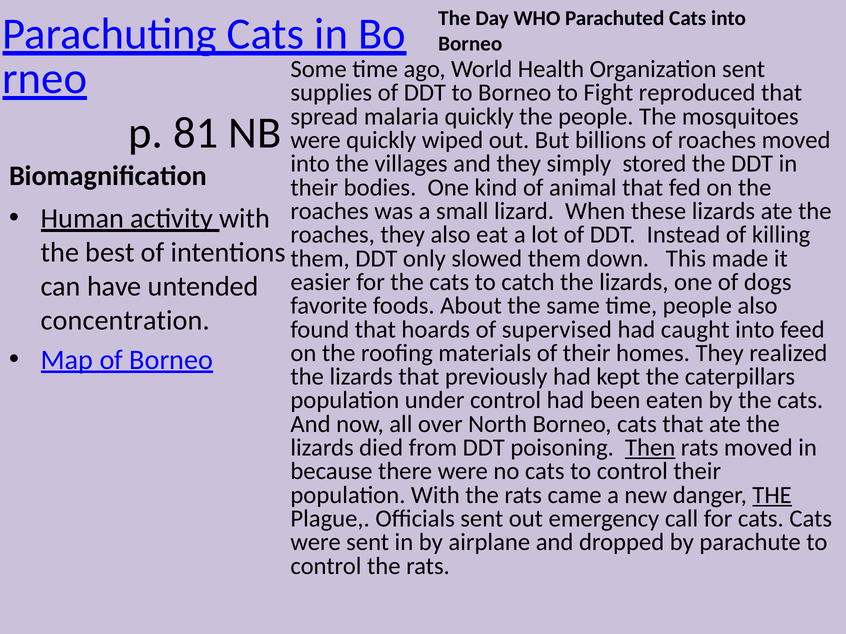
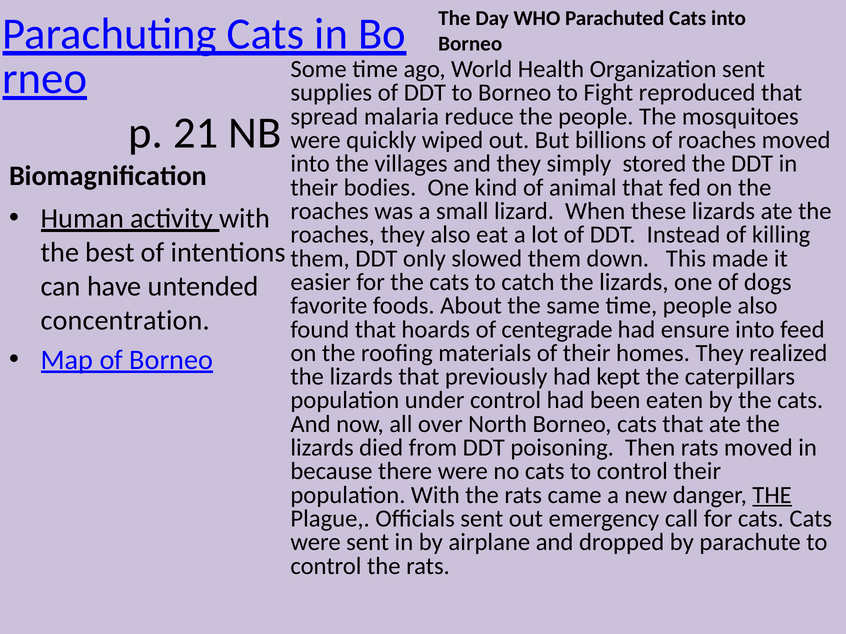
malaria quickly: quickly -> reduce
81: 81 -> 21
supervised: supervised -> centegrade
caught: caught -> ensure
Then underline: present -> none
